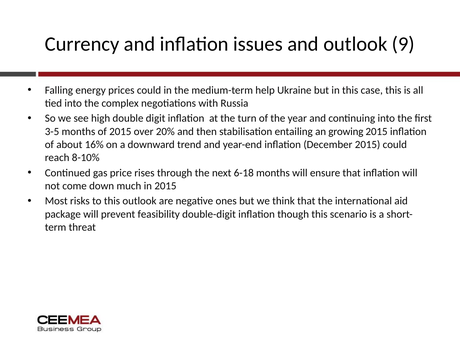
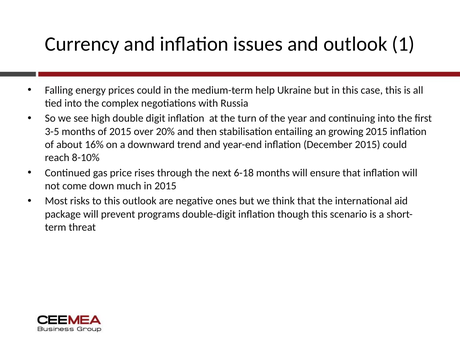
9: 9 -> 1
feasibility: feasibility -> programs
